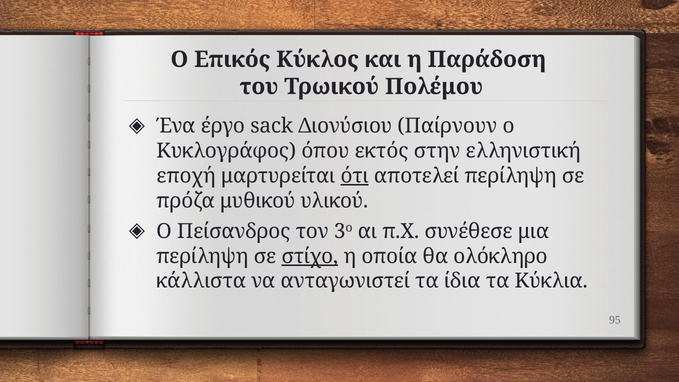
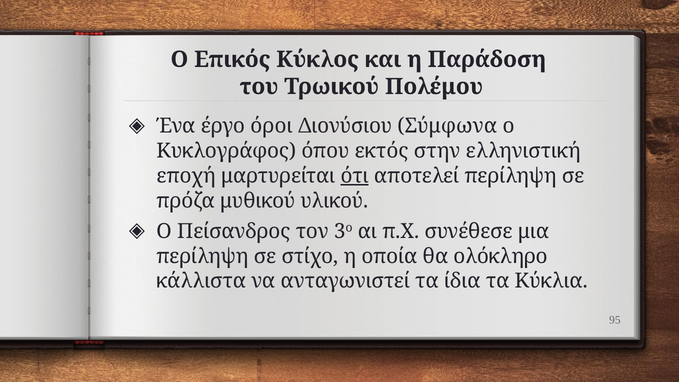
sack: sack -> όροι
Παίρνουν: Παίρνουν -> Σύμφωνα
στίχο underline: present -> none
